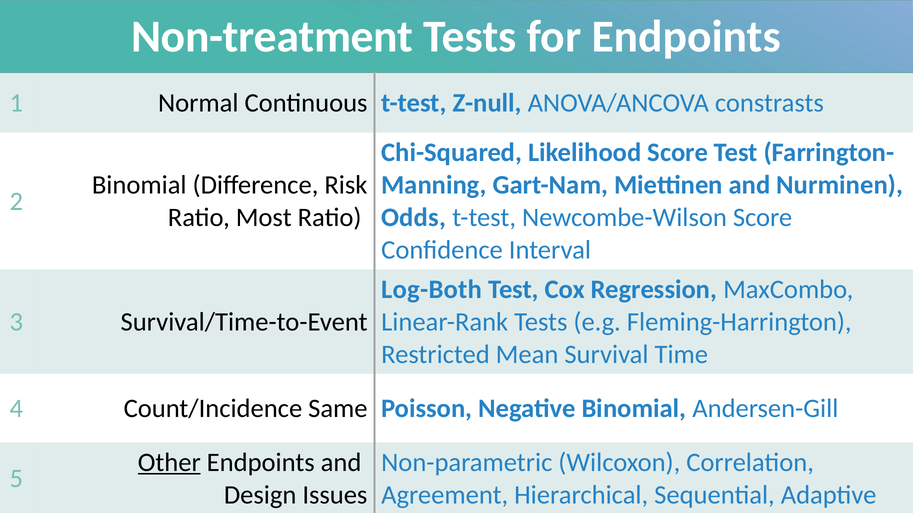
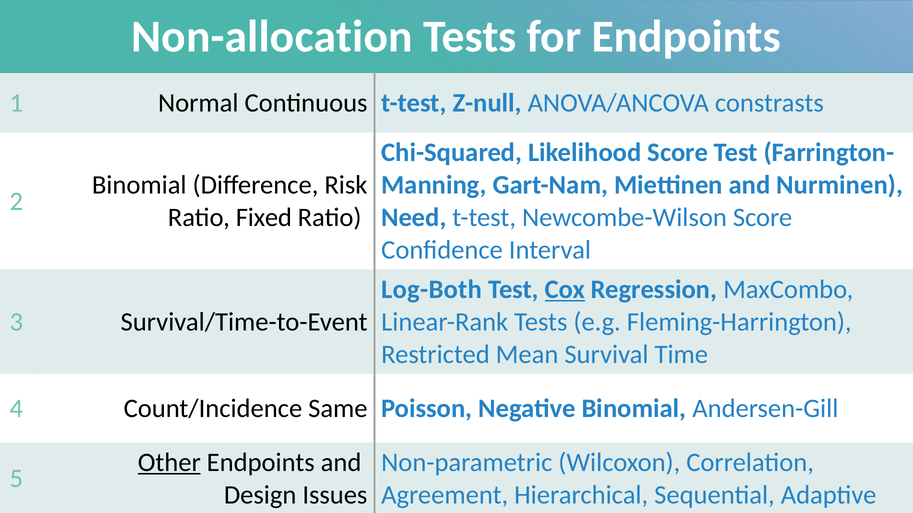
Non-treatment: Non-treatment -> Non-allocation
Most: Most -> Fixed
Odds: Odds -> Need
Cox underline: none -> present
